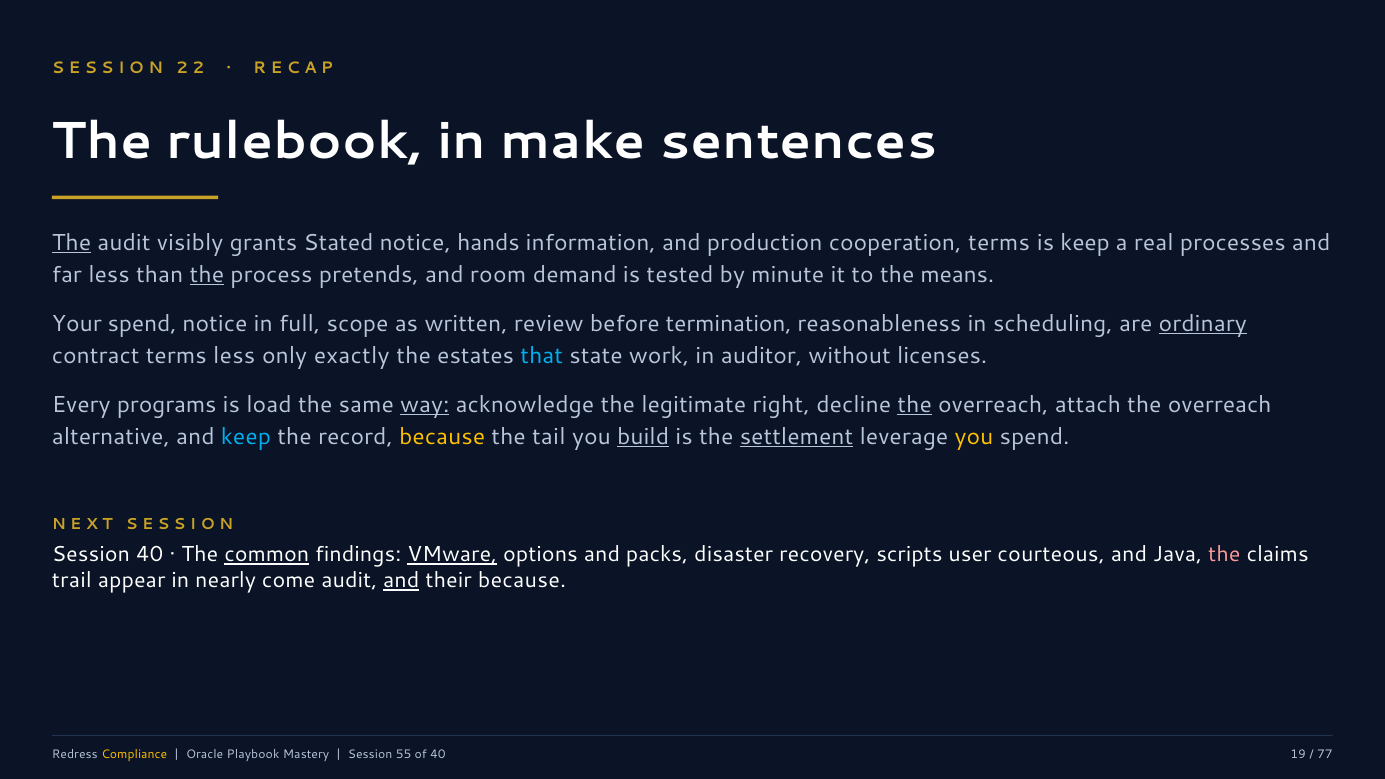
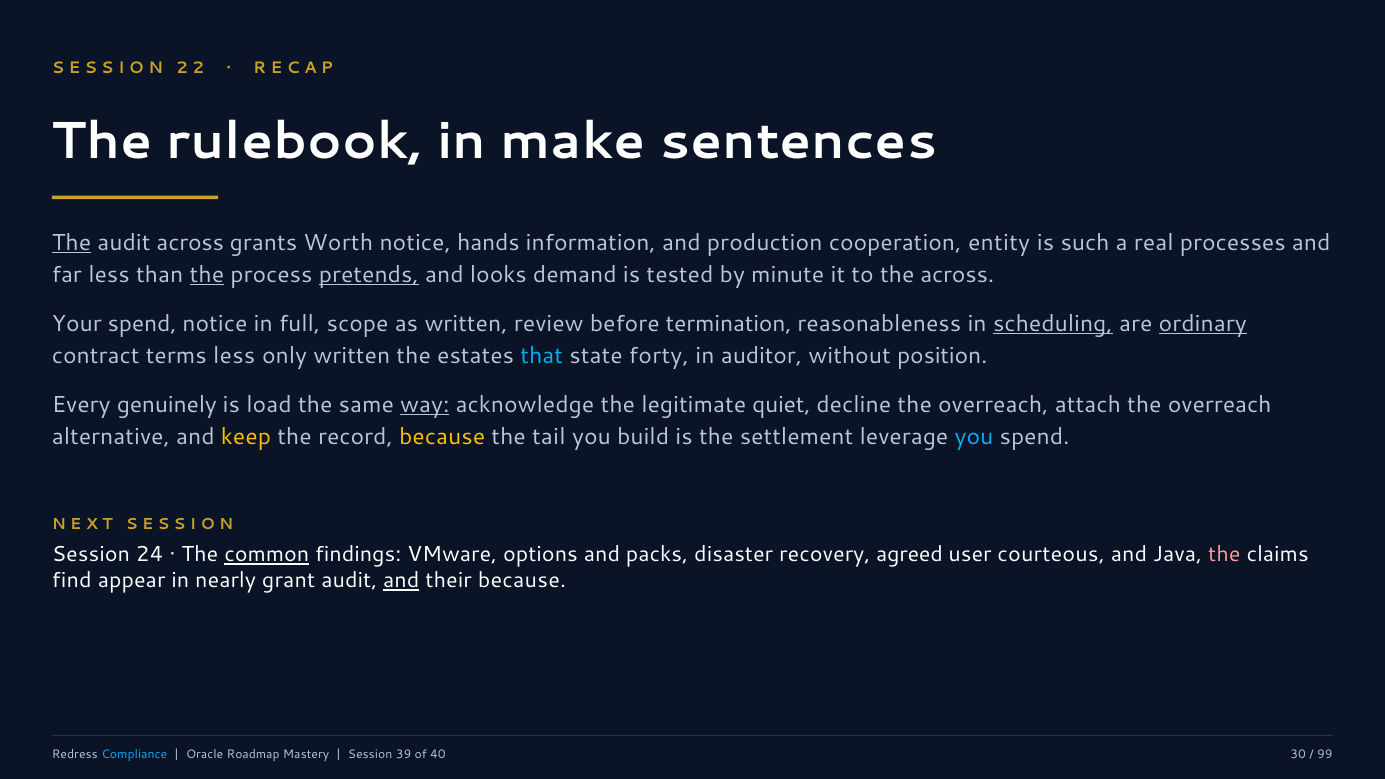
audit visibly: visibly -> across
Stated: Stated -> Worth
cooperation terms: terms -> entity
is keep: keep -> such
pretends underline: none -> present
room: room -> looks
the means: means -> across
scheduling underline: none -> present
only exactly: exactly -> written
work: work -> forty
licenses: licenses -> position
programs: programs -> genuinely
right: right -> quiet
the at (915, 405) underline: present -> none
keep at (246, 437) colour: light blue -> yellow
build underline: present -> none
settlement underline: present -> none
you at (974, 437) colour: yellow -> light blue
Session 40: 40 -> 24
VMware underline: present -> none
scripts: scripts -> agreed
trail: trail -> find
come: come -> grant
Compliance colour: yellow -> light blue
Playbook: Playbook -> Roadmap
55: 55 -> 39
19: 19 -> 30
77: 77 -> 99
